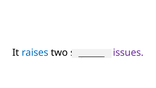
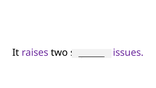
raises colour: blue -> purple
